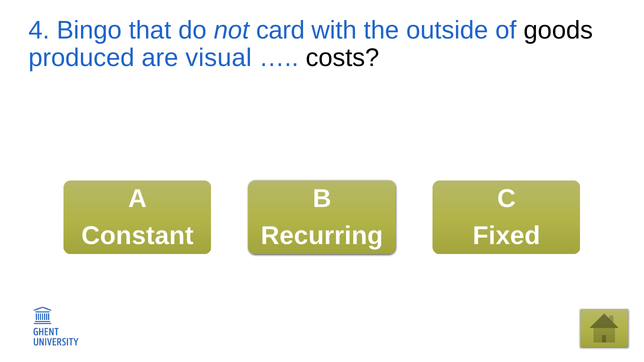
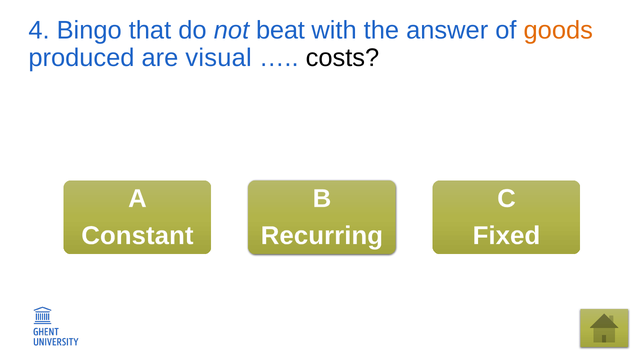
card: card -> beat
outside: outside -> answer
goods colour: black -> orange
